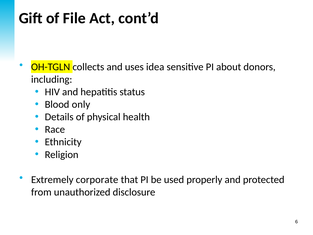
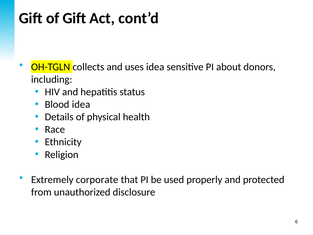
of File: File -> Gift
Blood only: only -> idea
